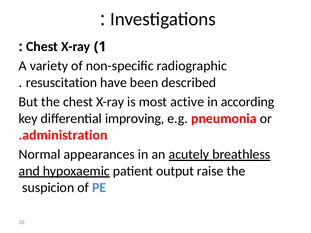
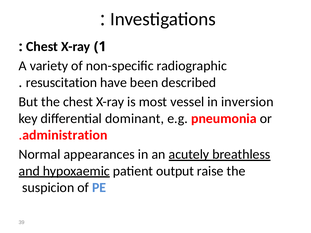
active: active -> vessel
according: according -> inversion
improving: improving -> dominant
